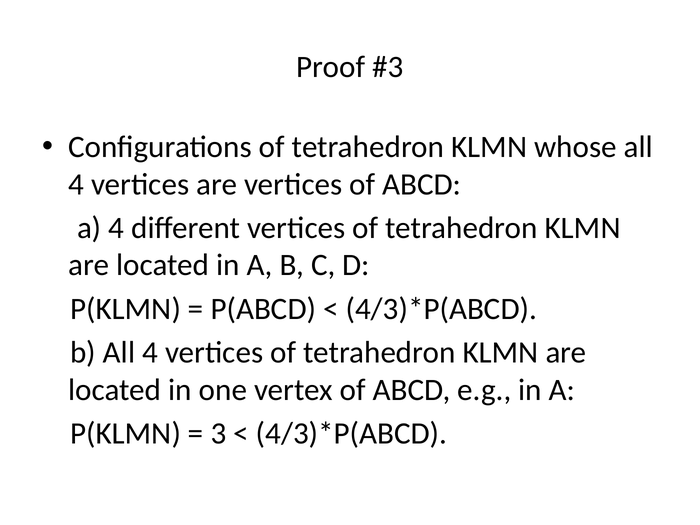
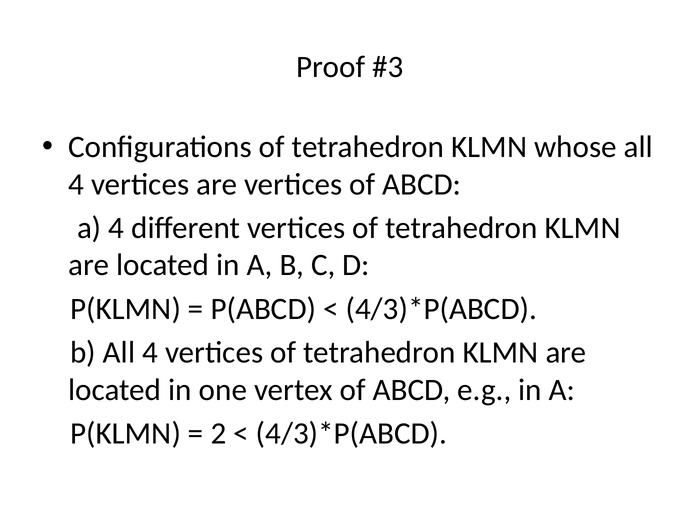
3: 3 -> 2
